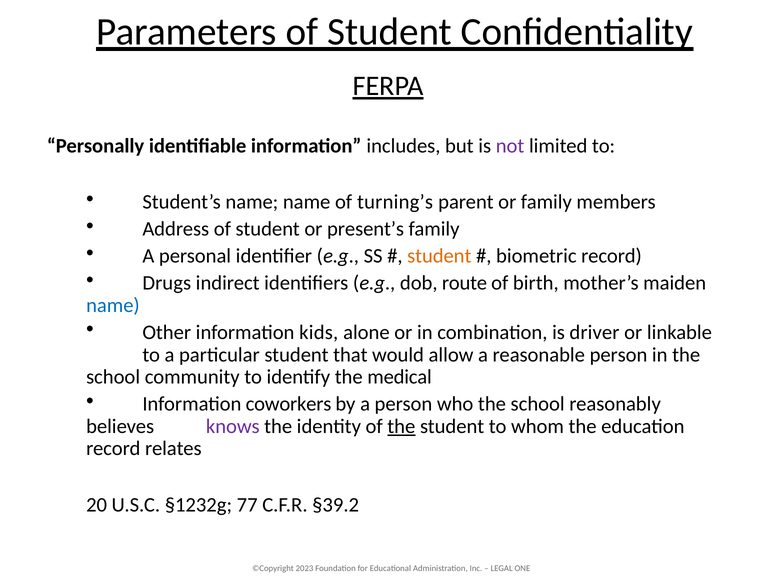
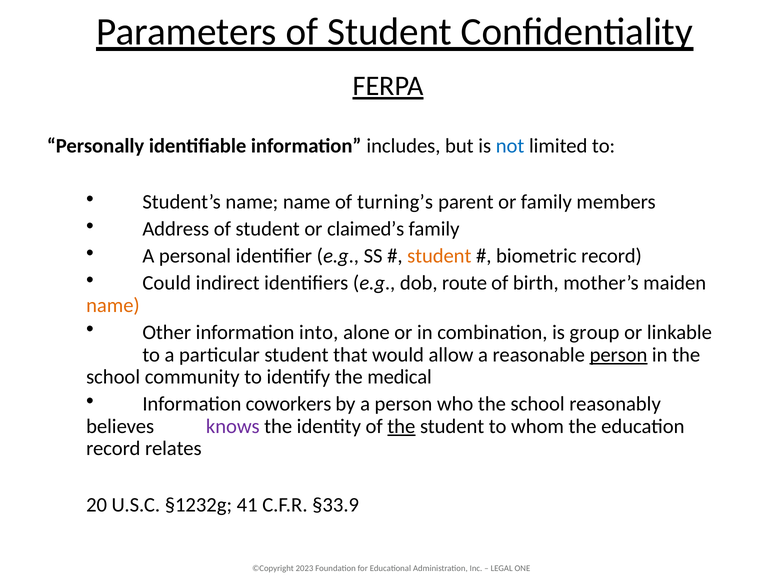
not colour: purple -> blue
present’s: present’s -> claimed’s
Drugs: Drugs -> Could
name at (113, 306) colour: blue -> orange
kids: kids -> into
driver: driver -> group
person at (619, 355) underline: none -> present
77: 77 -> 41
§39.2: §39.2 -> §33.9
